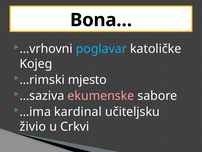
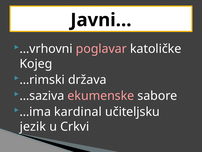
Bona…: Bona… -> Javni…
poglavar colour: light blue -> pink
mjesto: mjesto -> država
živio: živio -> jezik
